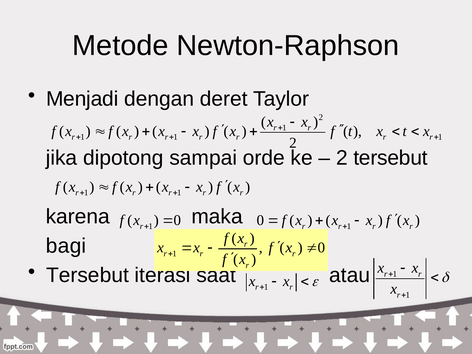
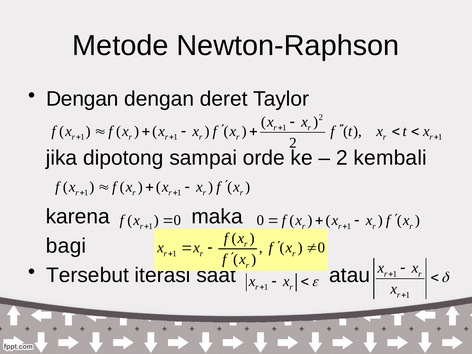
Menjadi at (82, 99): Menjadi -> Dengan
2 tersebut: tersebut -> kembali
